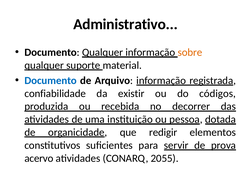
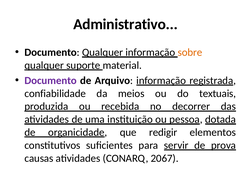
Documento at (51, 81) colour: blue -> purple
existir: existir -> meios
códigos: códigos -> textuais
acervo: acervo -> causas
2055: 2055 -> 2067
